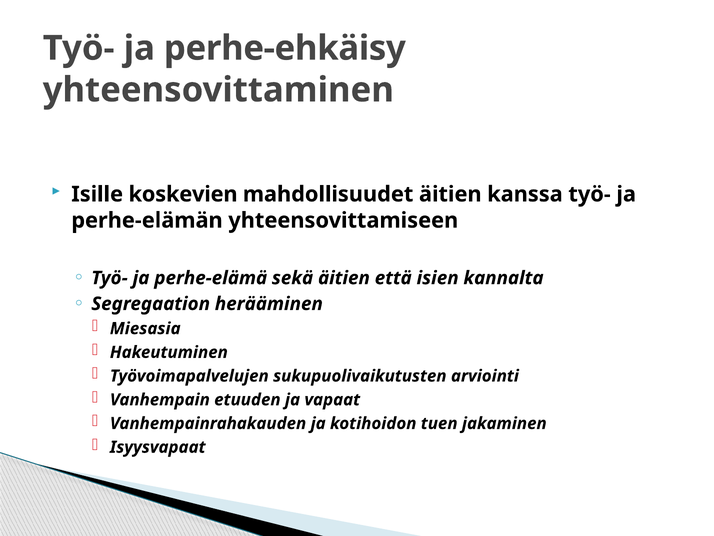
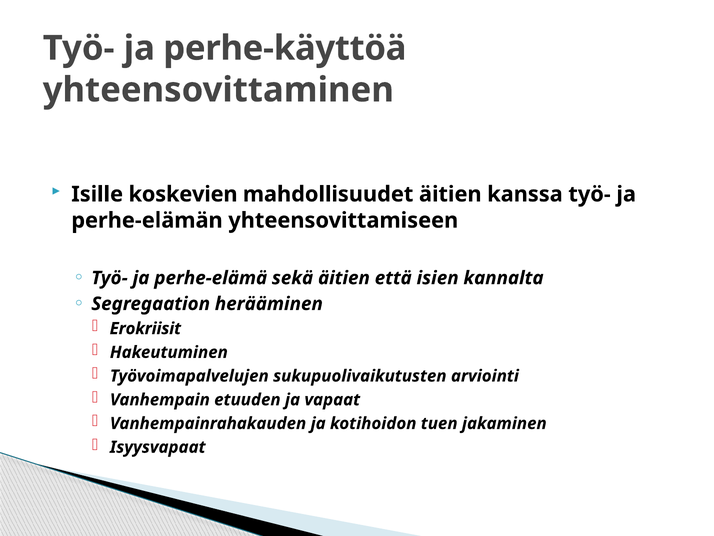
perhe-ehkäisy: perhe-ehkäisy -> perhe-käyttöä
Miesasia: Miesasia -> Erokriisit
